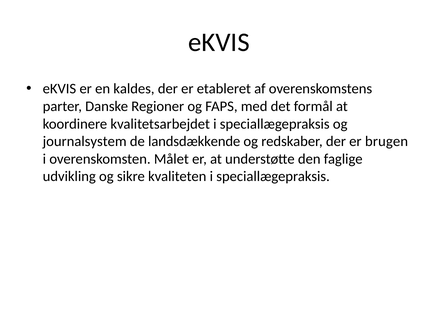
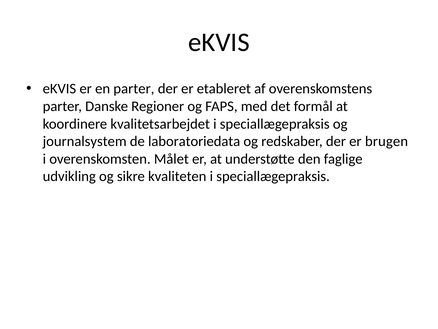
en kaldes: kaldes -> parter
landsdækkende: landsdækkende -> laboratoriedata
